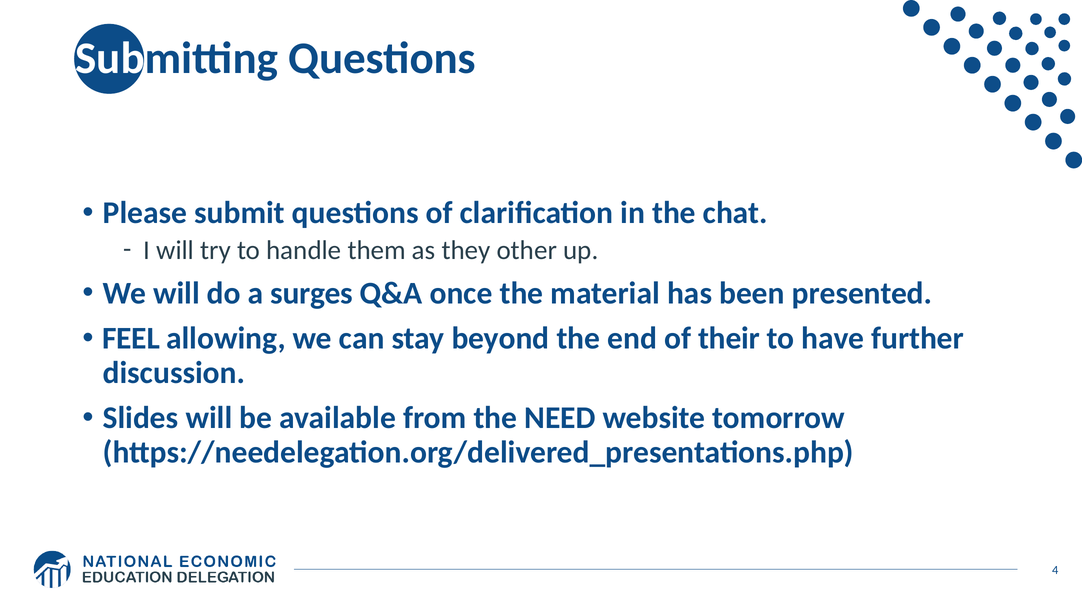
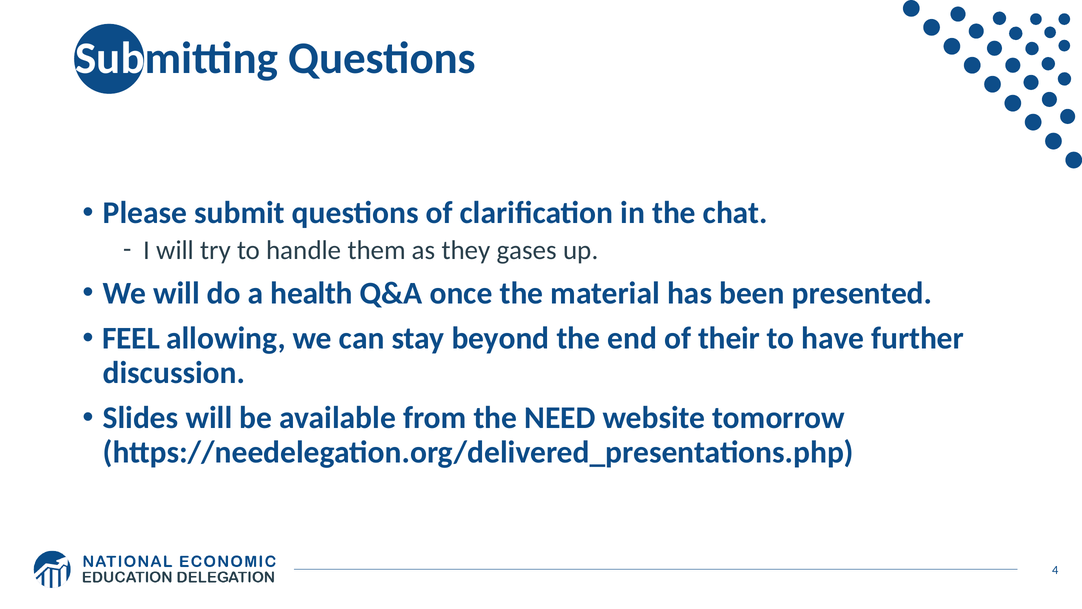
other: other -> gases
surges: surges -> health
